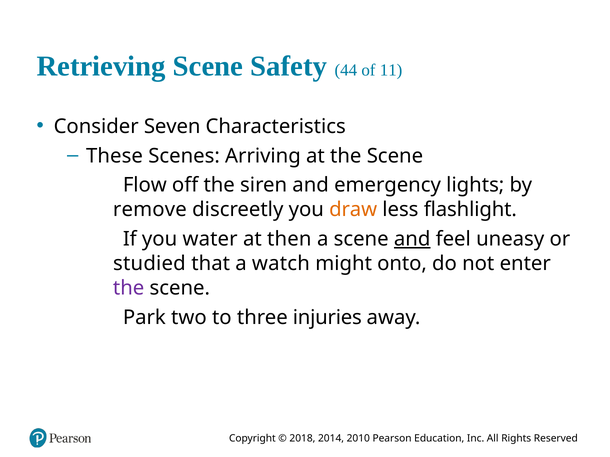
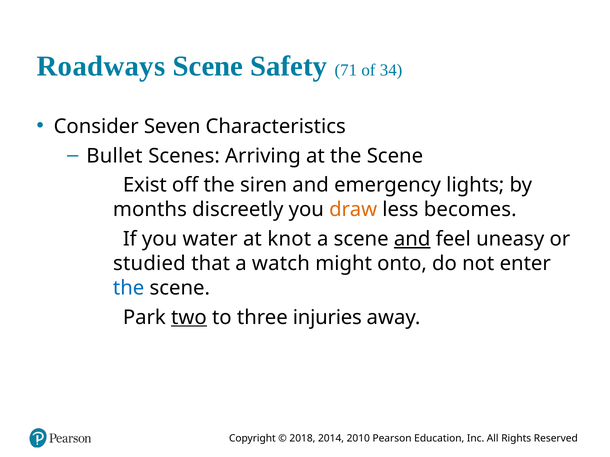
Retrieving: Retrieving -> Roadways
44: 44 -> 71
11: 11 -> 34
These: These -> Bullet
Flow: Flow -> Exist
remove: remove -> months
flashlight: flashlight -> becomes
then: then -> knot
the at (129, 288) colour: purple -> blue
two underline: none -> present
